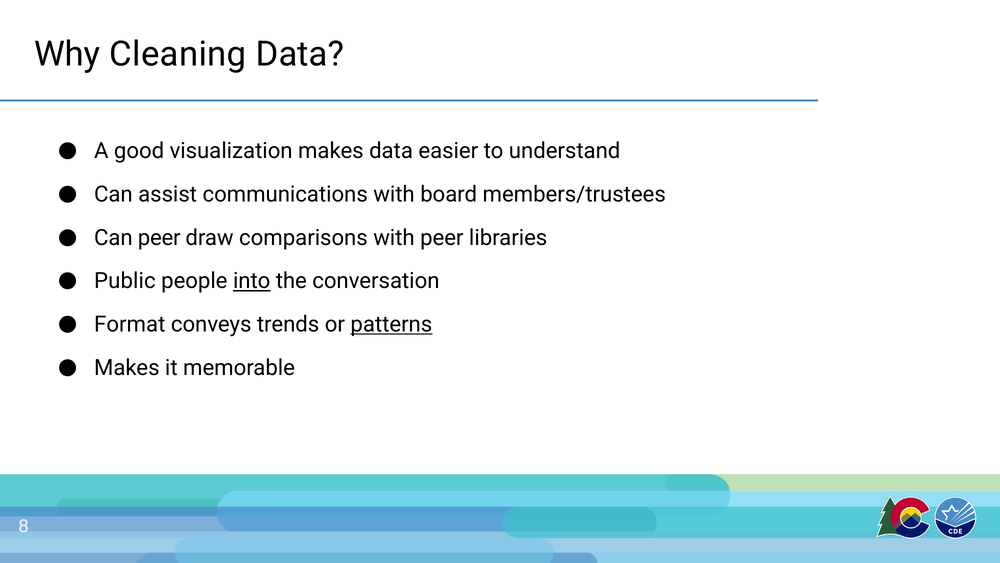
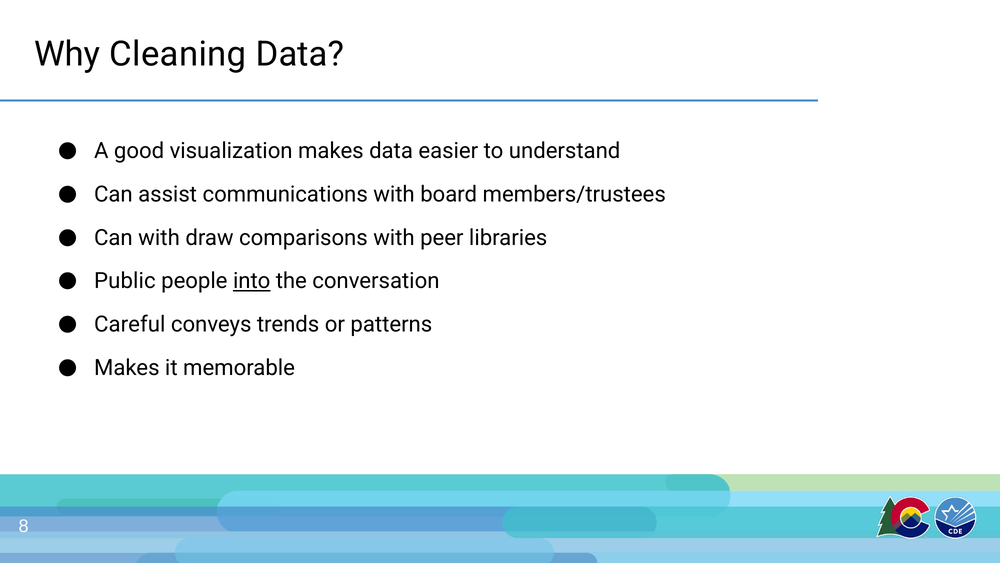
Can peer: peer -> with
Format: Format -> Careful
patterns underline: present -> none
